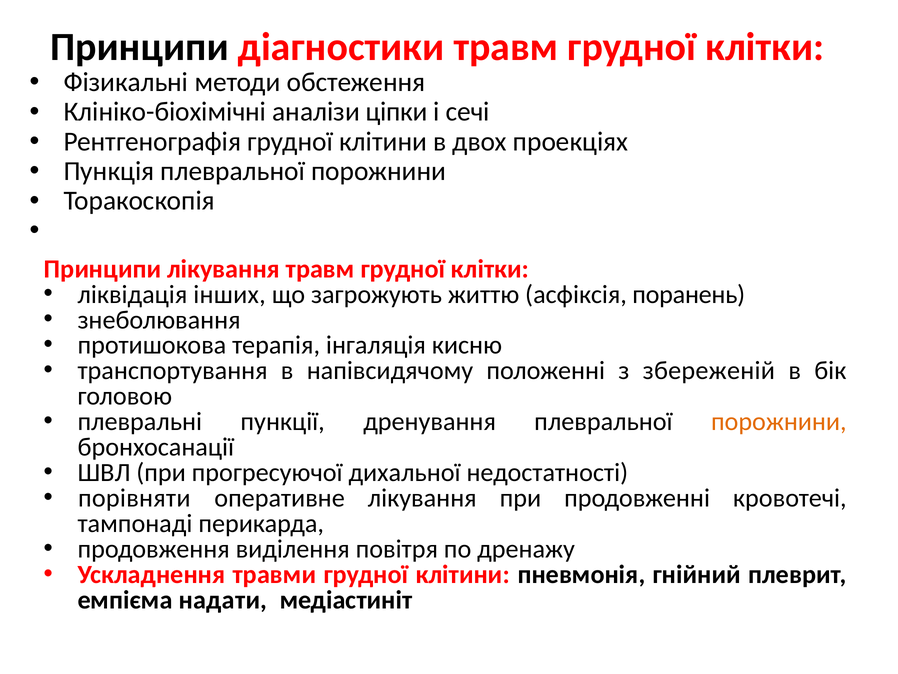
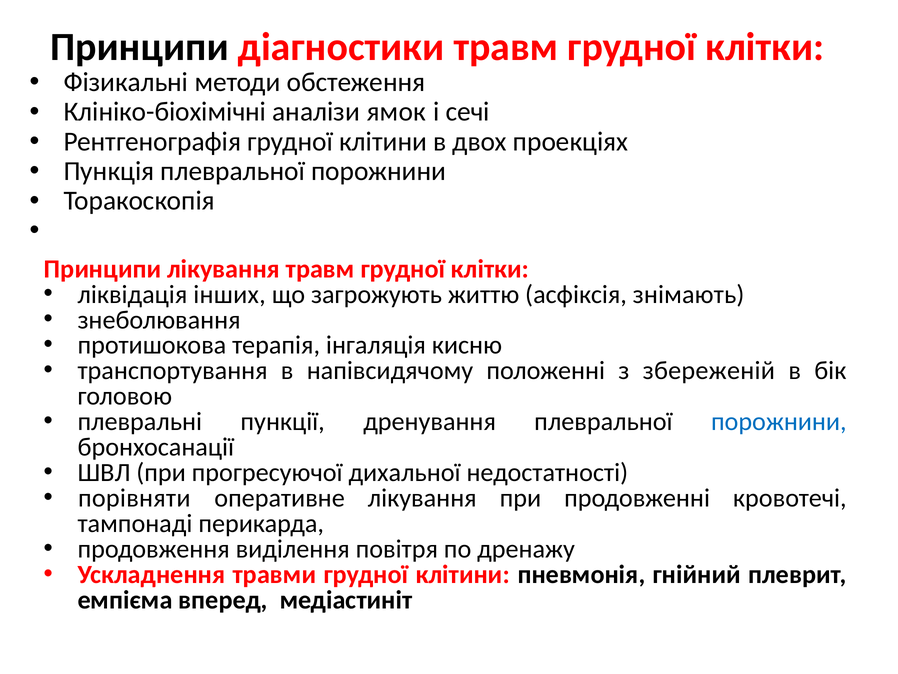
ціпки: ціпки -> ямок
поранень: поранень -> знімають
порожнини at (779, 421) colour: orange -> blue
надати: надати -> вперед
